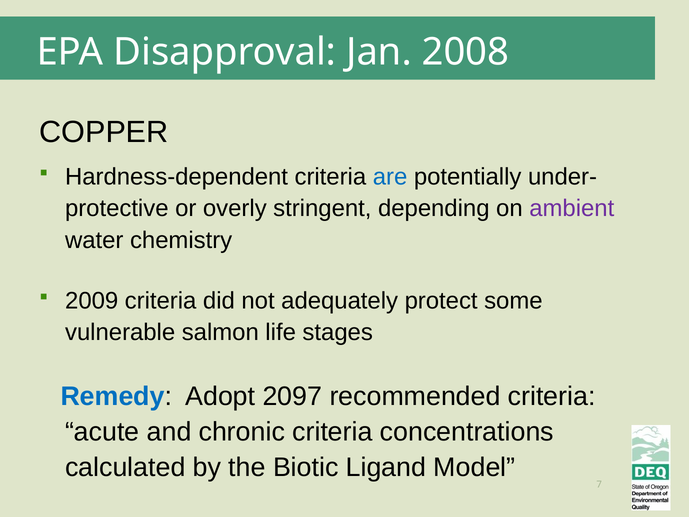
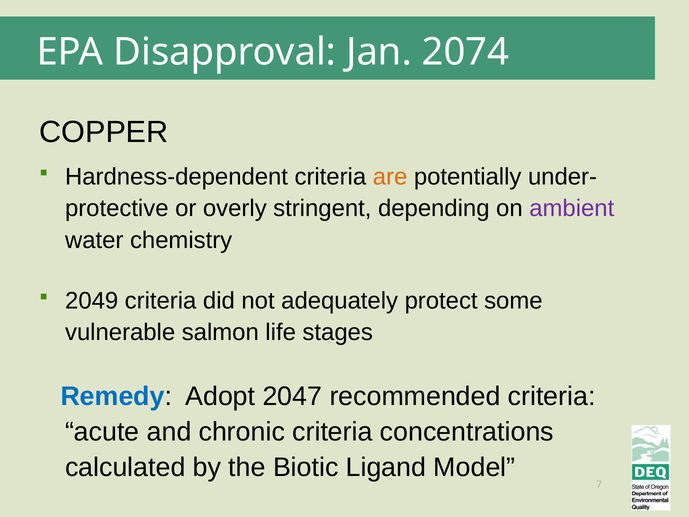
2008: 2008 -> 2074
are colour: blue -> orange
2009: 2009 -> 2049
2097: 2097 -> 2047
